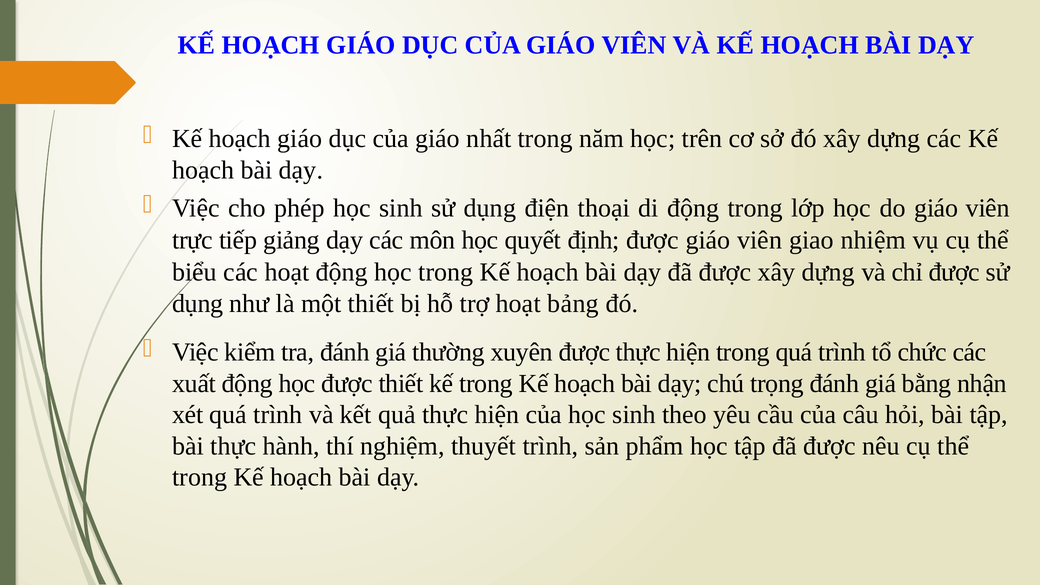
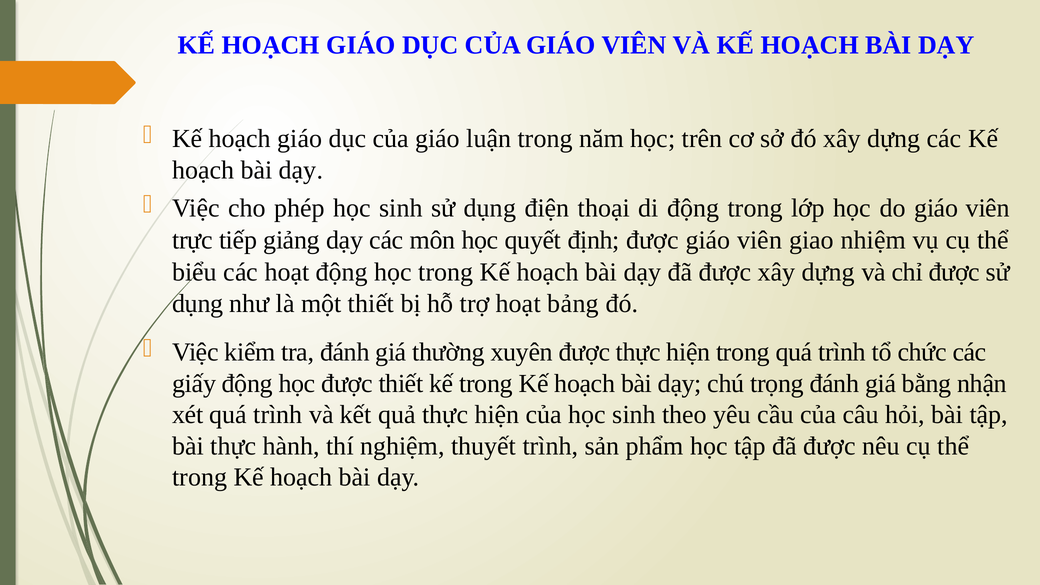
nhất: nhất -> luận
xuất: xuất -> giấy
